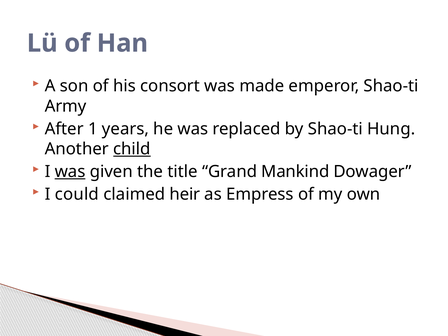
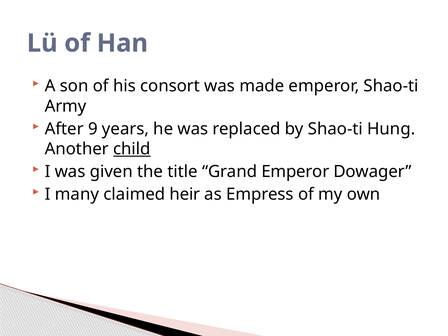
1: 1 -> 9
was at (70, 172) underline: present -> none
Grand Mankind: Mankind -> Emperor
could: could -> many
